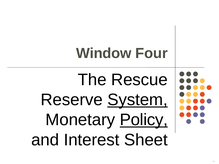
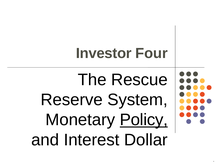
Window: Window -> Investor
System underline: present -> none
Sheet: Sheet -> Dollar
